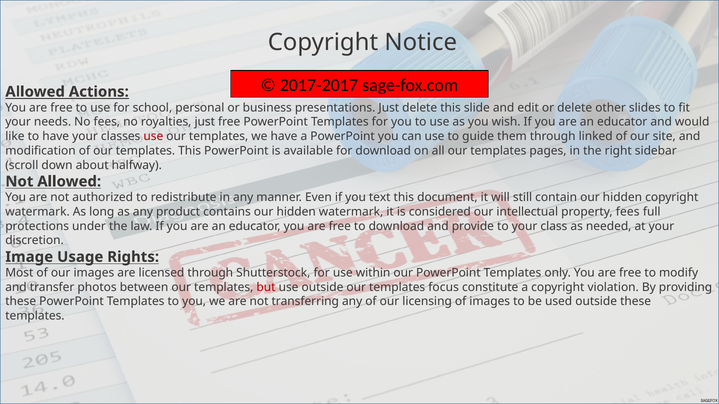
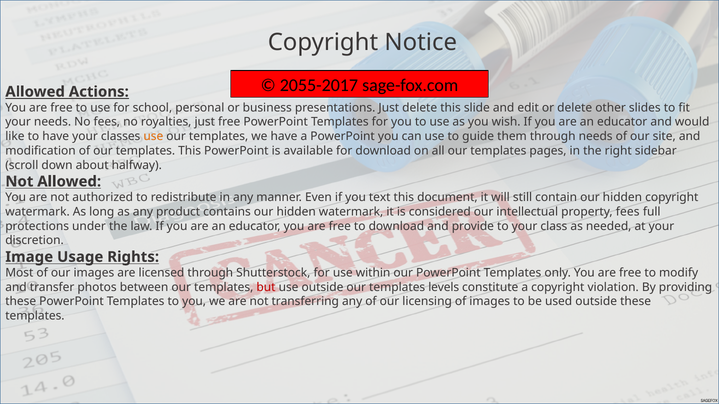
2017-2017: 2017-2017 -> 2055-2017
use at (153, 137) colour: red -> orange
through linked: linked -> needs
focus: focus -> levels
